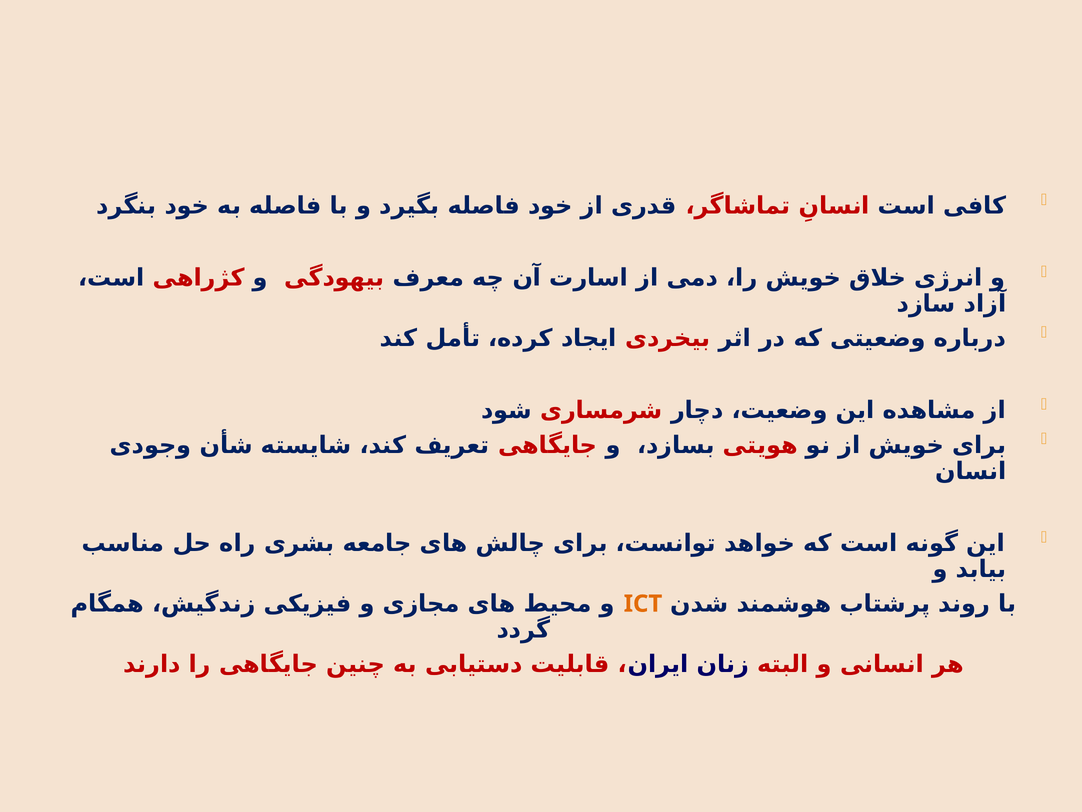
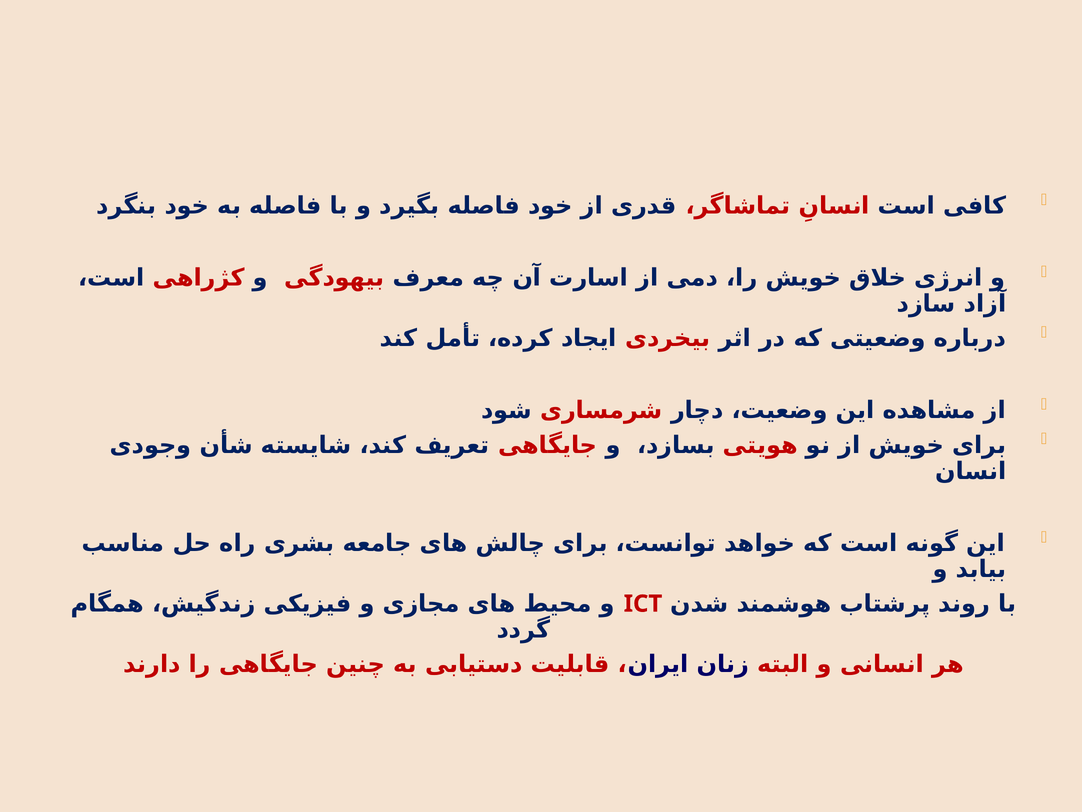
ICT colour: orange -> red
